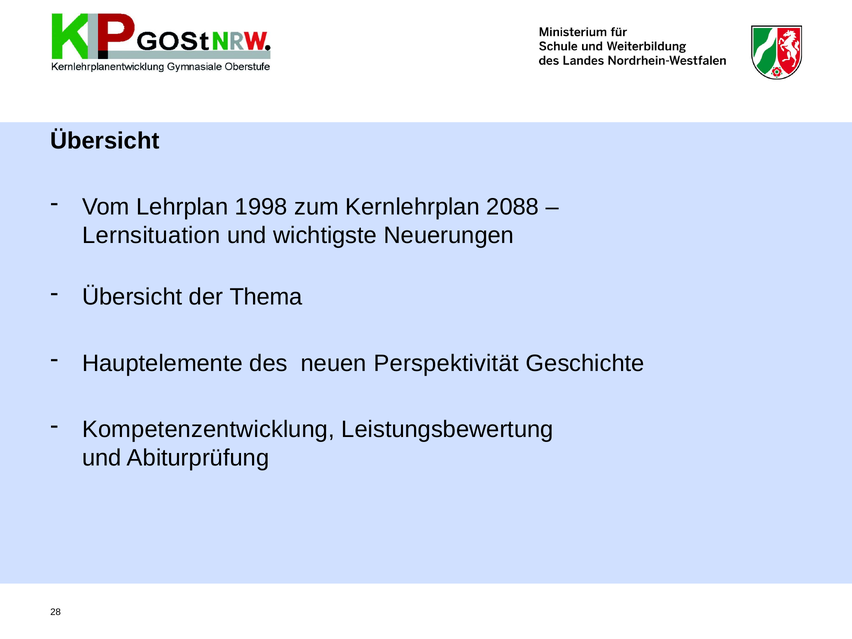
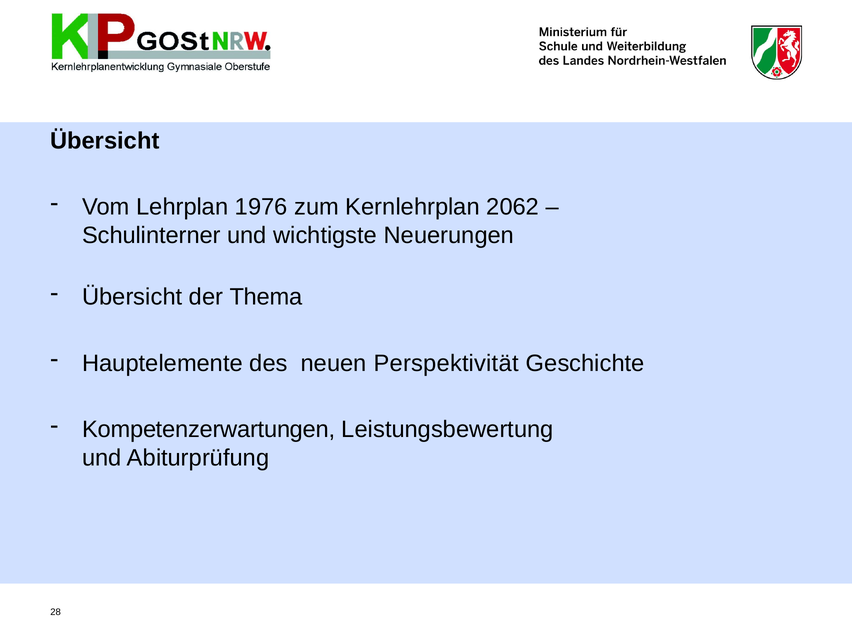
1998: 1998 -> 1976
2088: 2088 -> 2062
Lernsituation: Lernsituation -> Schulinterner
Kompetenzentwicklung: Kompetenzentwicklung -> Kompetenzerwartungen
